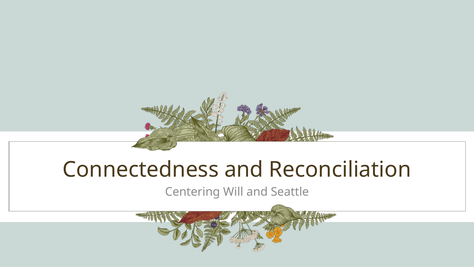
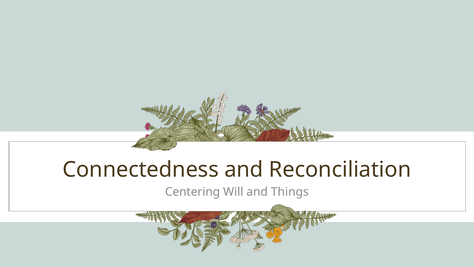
Seattle: Seattle -> Things
